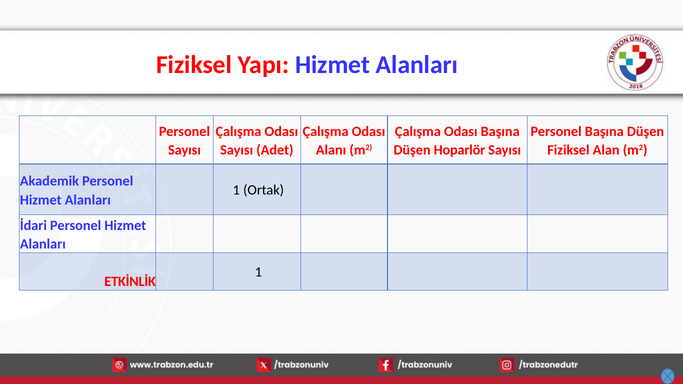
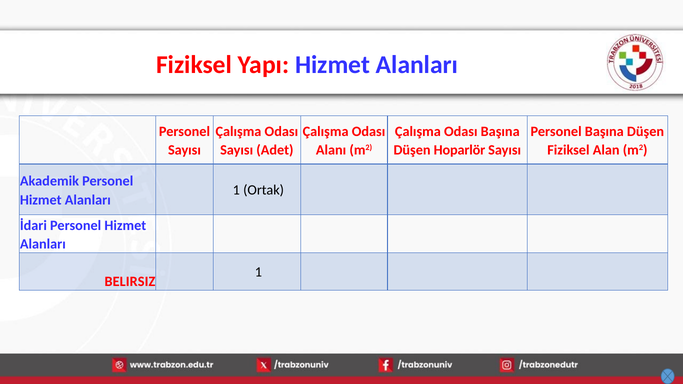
ETKİNLİK: ETKİNLİK -> BELIRSIZ
